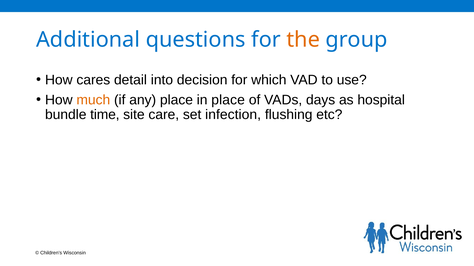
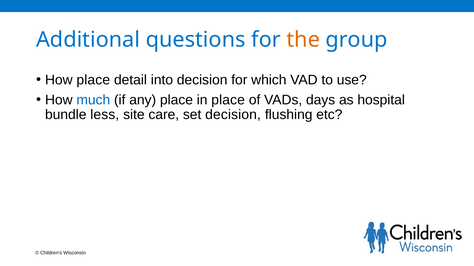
How cares: cares -> place
much colour: orange -> blue
time: time -> less
set infection: infection -> decision
